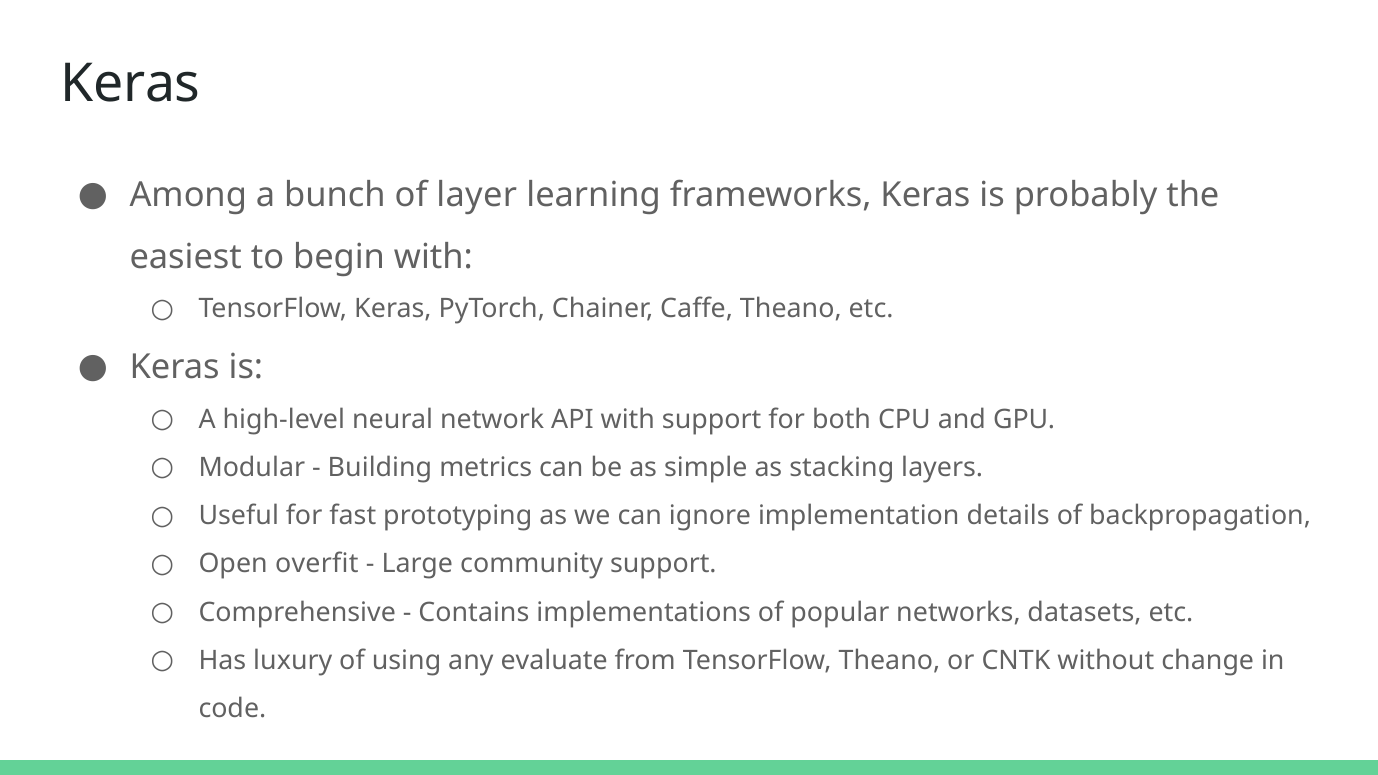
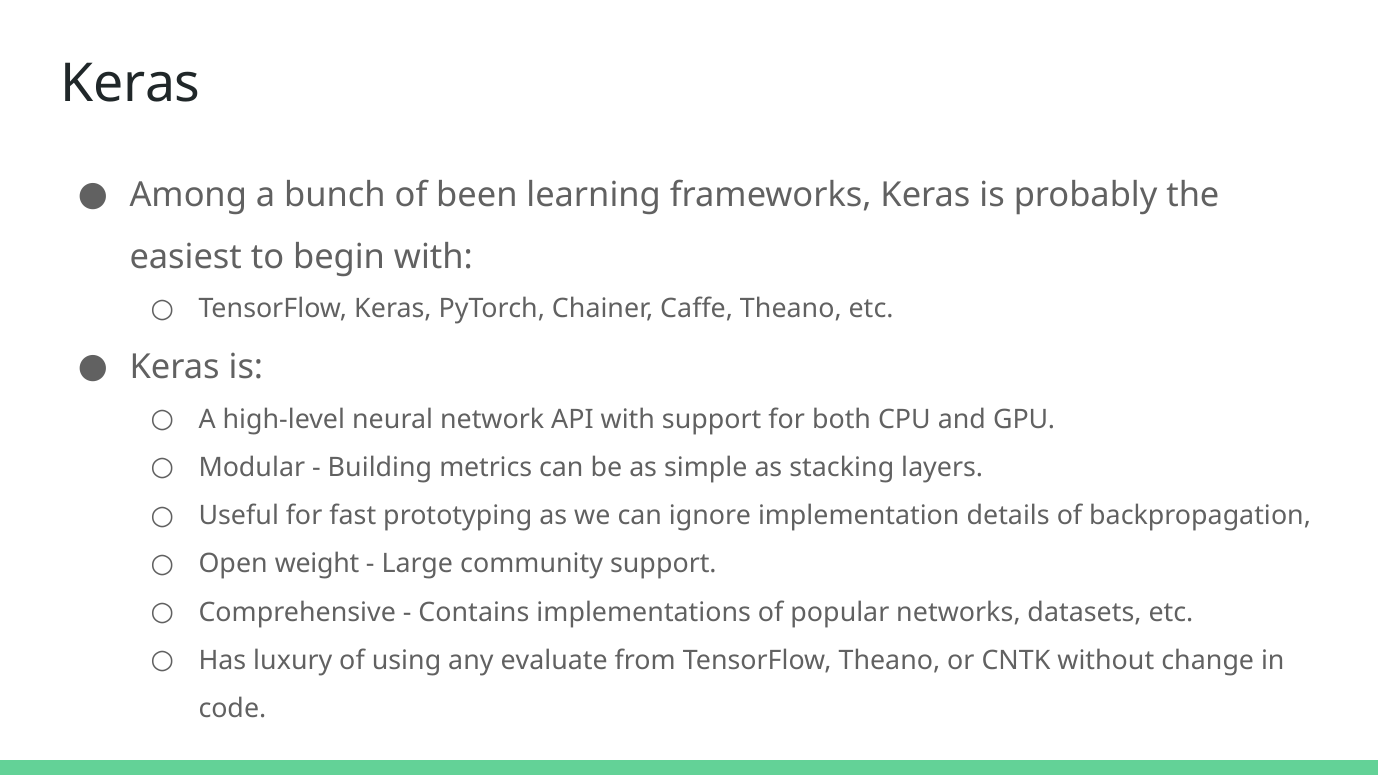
layer: layer -> been
overfit: overfit -> weight
